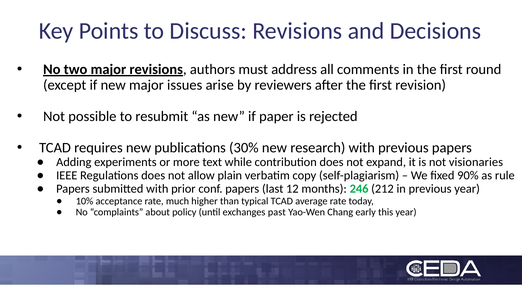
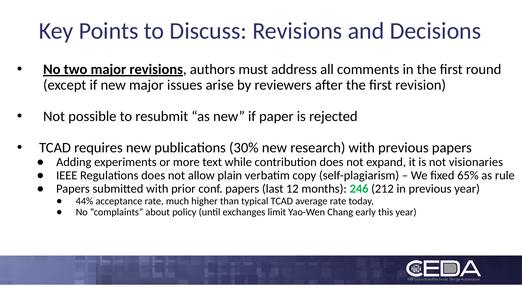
90%: 90% -> 65%
10%: 10% -> 44%
past: past -> limit
